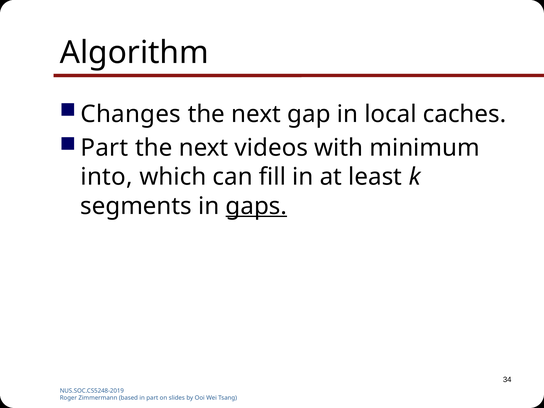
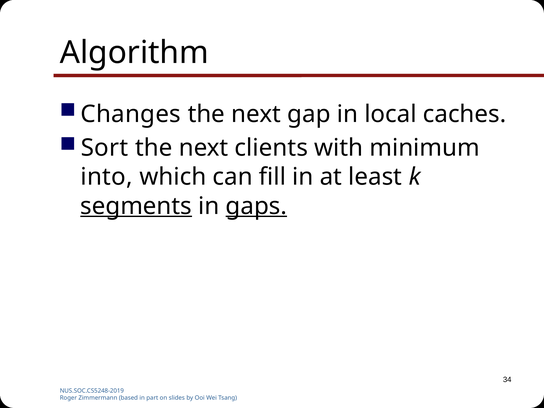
Part at (104, 148): Part -> Sort
videos: videos -> clients
segments underline: none -> present
